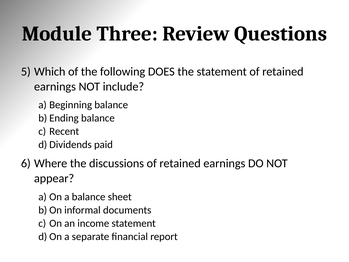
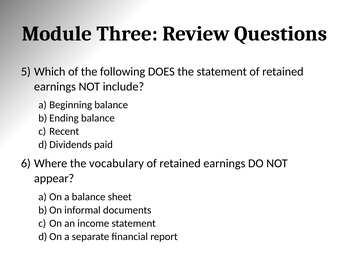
discussions: discussions -> vocabulary
